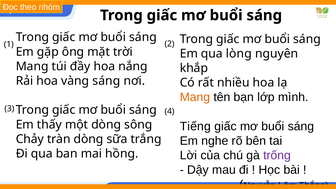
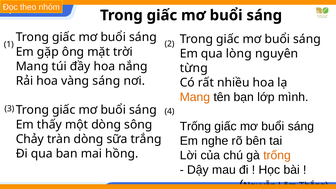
khắp: khắp -> từng
Tiếng at (195, 126): Tiếng -> Trống
trống at (277, 155) colour: purple -> orange
